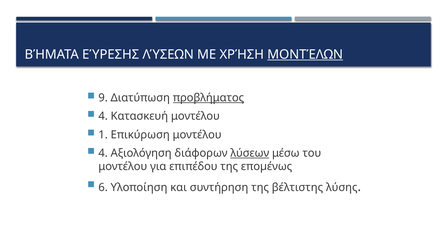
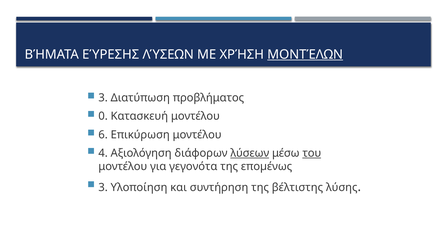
9 at (103, 98): 9 -> 3
προβλήματος underline: present -> none
4 at (103, 116): 4 -> 0
1: 1 -> 6
του underline: none -> present
επιπέδου: επιπέδου -> γεγονότα
6 at (103, 187): 6 -> 3
